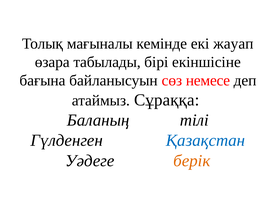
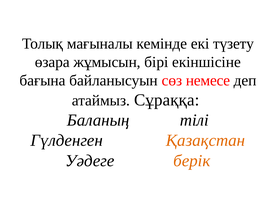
жауап: жауап -> түзету
табылады: табылады -> жұмысын
Қазақстан colour: blue -> orange
